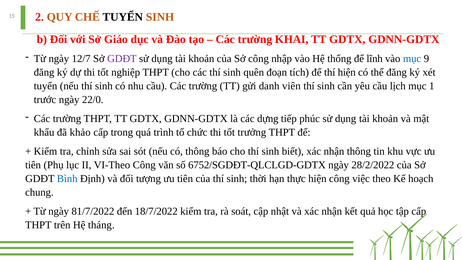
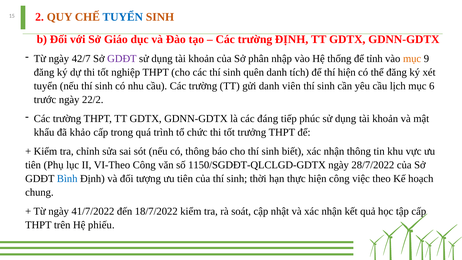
TUYỂN at (123, 17) colour: black -> blue
trường KHAI: KHAI -> ĐỊNH
12/7: 12/7 -> 42/7
Sở công: công -> phân
lĩnh: lĩnh -> tỉnh
mục at (412, 59) colour: blue -> orange
quên đoạn: đoạn -> danh
1: 1 -> 6
22/0: 22/0 -> 22/2
dựng: dựng -> đáng
6752/SGDĐT-QLCLGD-GDTX: 6752/SGDĐT-QLCLGD-GDTX -> 1150/SGDĐT-QLCLGD-GDTX
28/2/2022: 28/2/2022 -> 28/7/2022
81/7/2022: 81/7/2022 -> 41/7/2022
tháng: tháng -> phiếu
